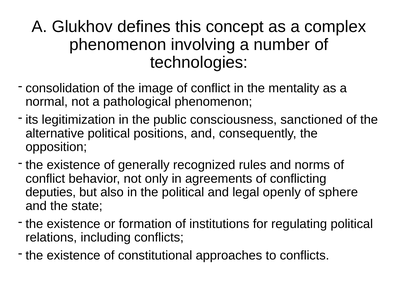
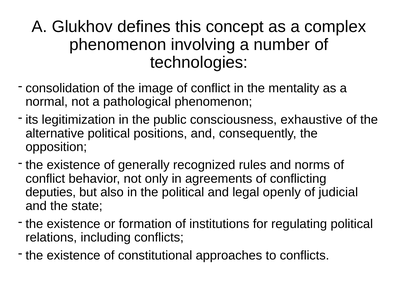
sanctioned: sanctioned -> exhaustive
sphere: sphere -> judicial
